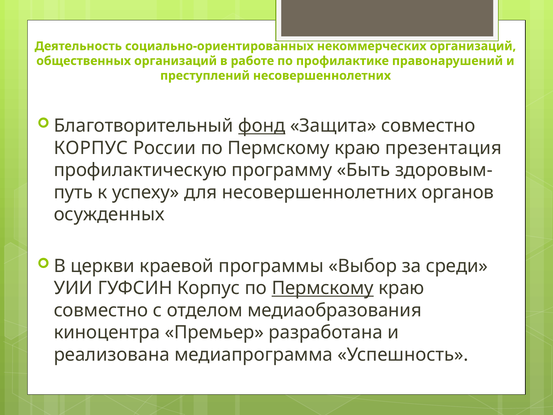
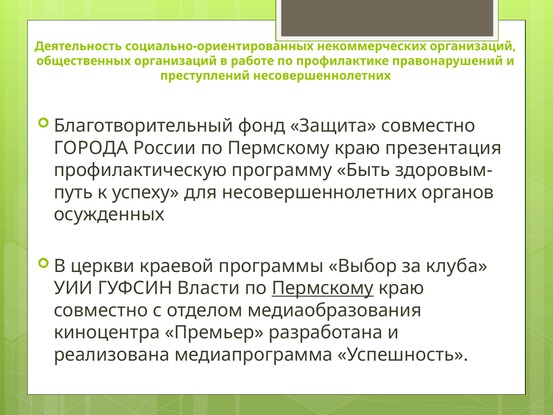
фонд underline: present -> none
КОРПУС at (91, 148): КОРПУС -> ГОРОДА
среди: среди -> клуба
ГУФСИН Корпус: Корпус -> Власти
